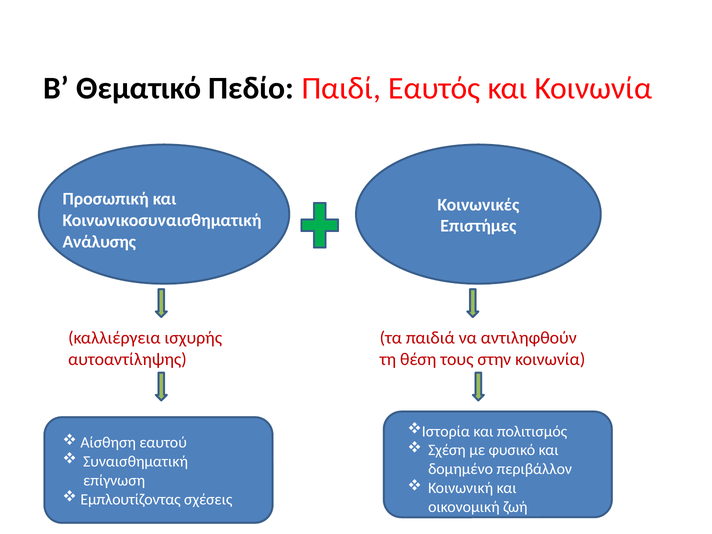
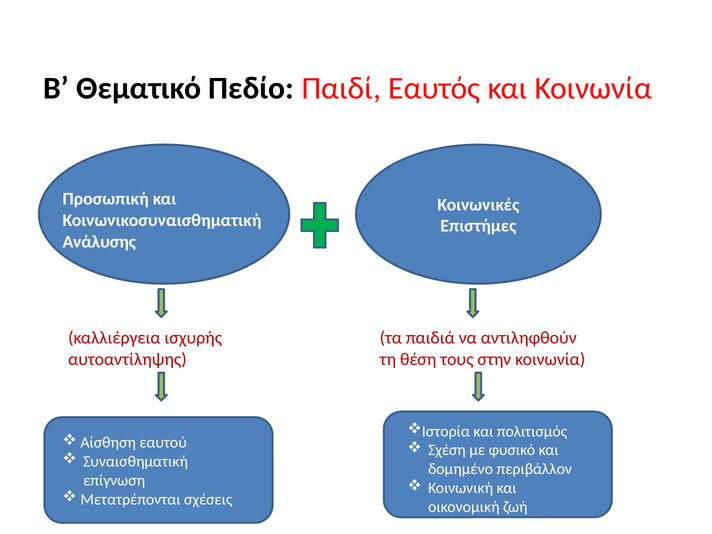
Εμπλουτίζοντας: Εμπλουτίζοντας -> Μετατρέπονται
